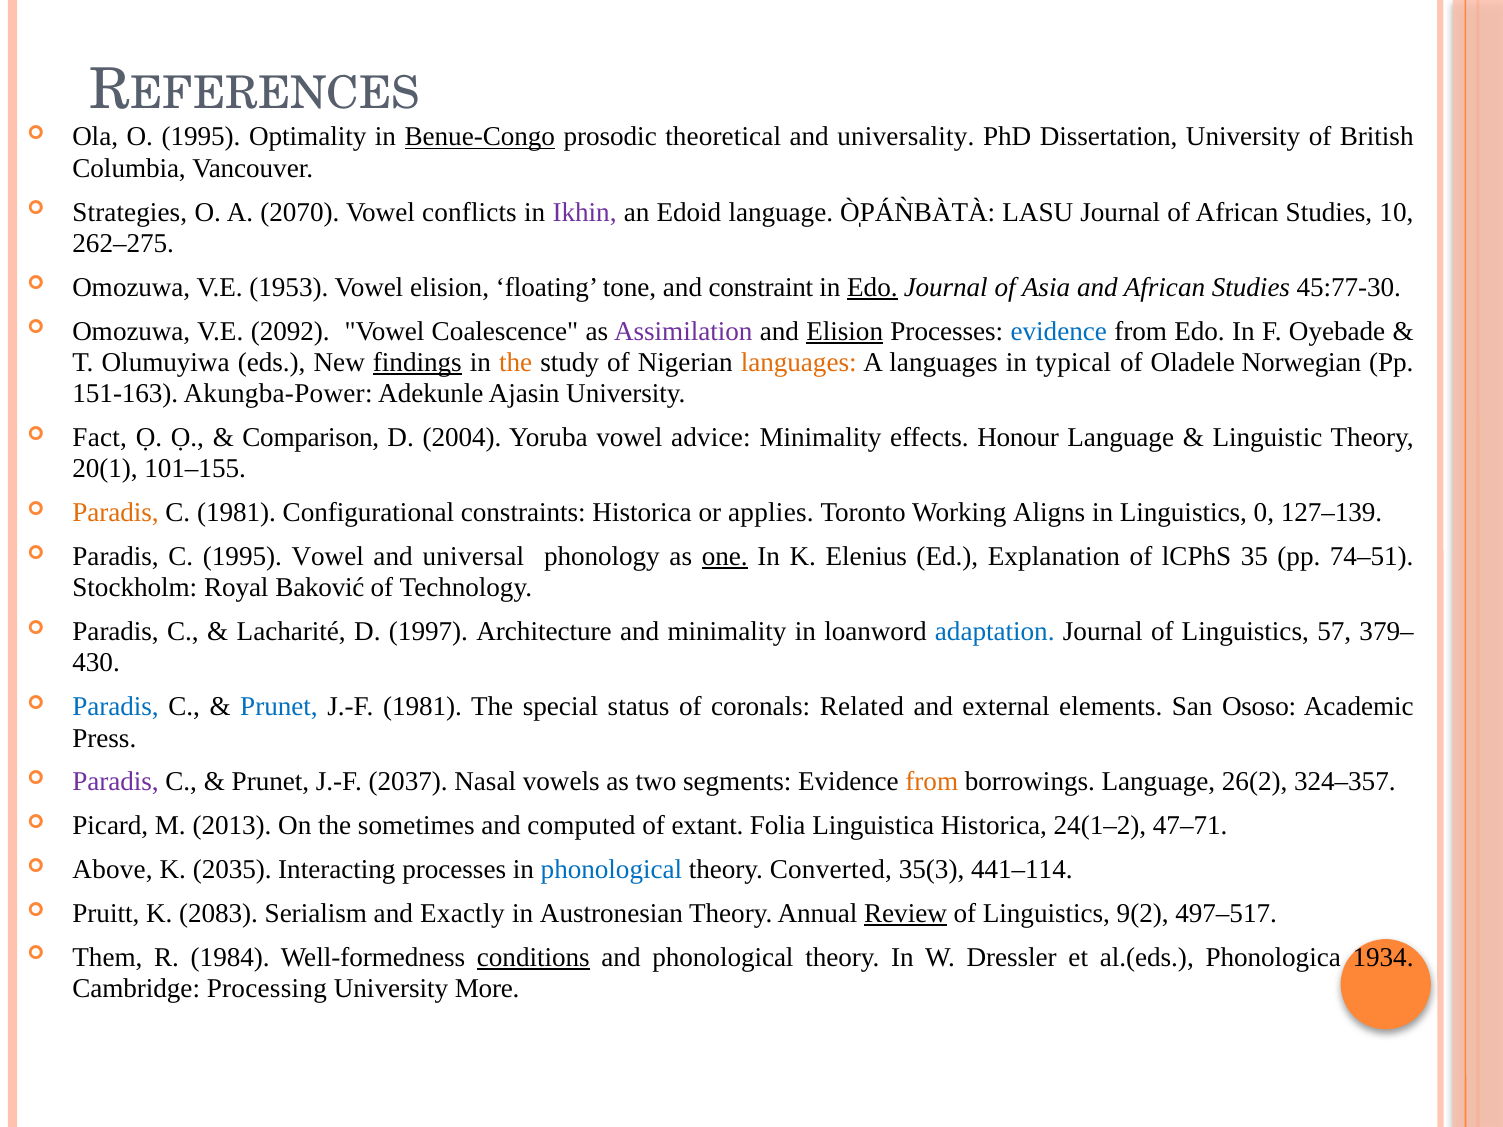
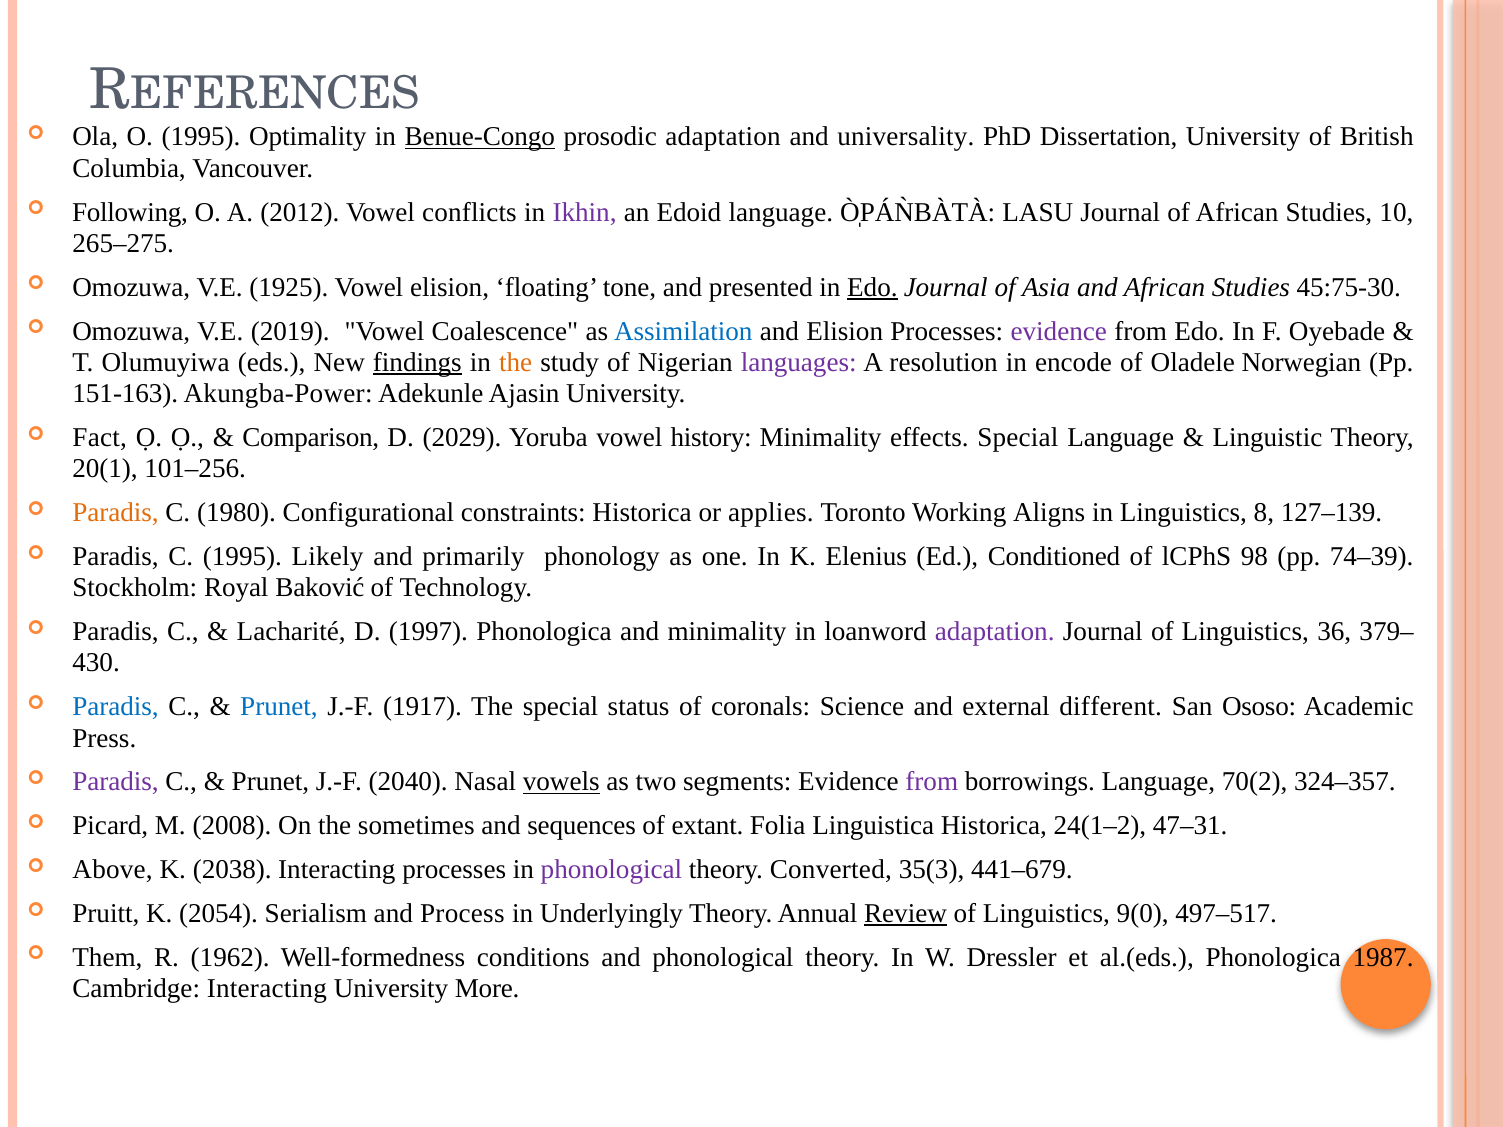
prosodic theoretical: theoretical -> adaptation
Strategies: Strategies -> Following
2070: 2070 -> 2012
262–275: 262–275 -> 265–275
1953: 1953 -> 1925
constraint: constraint -> presented
45:77-30: 45:77-30 -> 45:75-30
2092: 2092 -> 2019
Assimilation colour: purple -> blue
Elision at (845, 331) underline: present -> none
evidence at (1059, 331) colour: blue -> purple
languages at (799, 362) colour: orange -> purple
A languages: languages -> resolution
typical: typical -> encode
2004: 2004 -> 2029
advice: advice -> history
effects Honour: Honour -> Special
101–155: 101–155 -> 101–256
C 1981: 1981 -> 1980
0: 0 -> 8
1995 Vowel: Vowel -> Likely
universal: universal -> primarily
one underline: present -> none
Explanation: Explanation -> Conditioned
35: 35 -> 98
74–51: 74–51 -> 74–39
1997 Architecture: Architecture -> Phonologica
adaptation at (995, 632) colour: blue -> purple
57: 57 -> 36
J.-F 1981: 1981 -> 1917
Related: Related -> Science
elements: elements -> different
2037: 2037 -> 2040
vowels underline: none -> present
from at (932, 782) colour: orange -> purple
26(2: 26(2 -> 70(2
2013: 2013 -> 2008
computed: computed -> sequences
47–71: 47–71 -> 47–31
2035: 2035 -> 2038
phonological at (611, 870) colour: blue -> purple
441–114: 441–114 -> 441–679
2083: 2083 -> 2054
Exactly: Exactly -> Process
Austronesian: Austronesian -> Underlyingly
9(2: 9(2 -> 9(0
1984: 1984 -> 1962
conditions underline: present -> none
1934: 1934 -> 1987
Cambridge Processing: Processing -> Interacting
